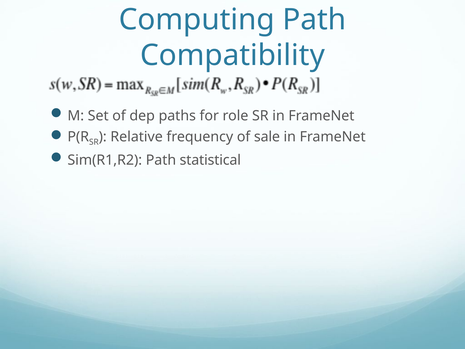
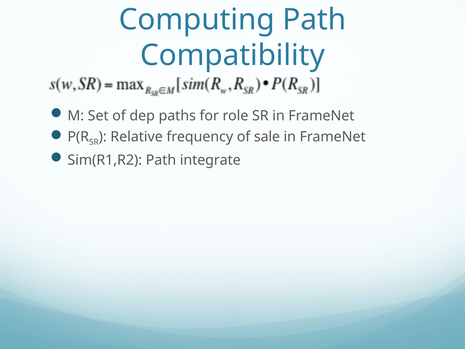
statistical: statistical -> integrate
